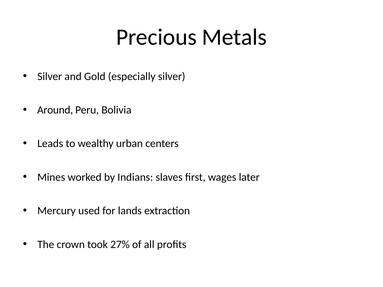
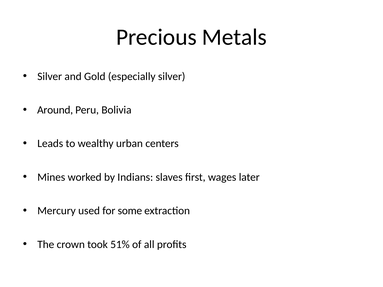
lands: lands -> some
27%: 27% -> 51%
